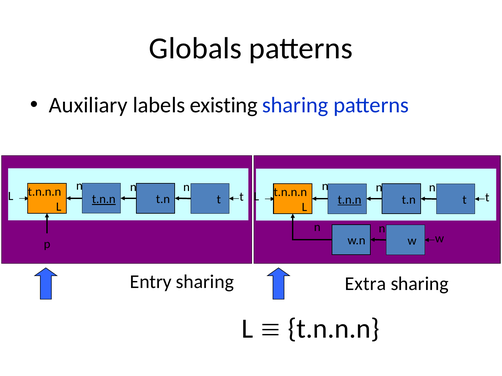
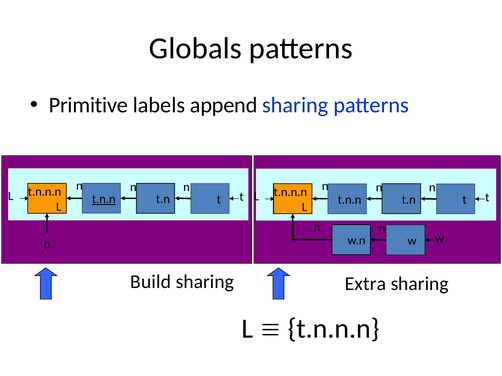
Auxiliary: Auxiliary -> Primitive
existing: existing -> append
t.n.n at (350, 200) underline: present -> none
Entry: Entry -> Build
